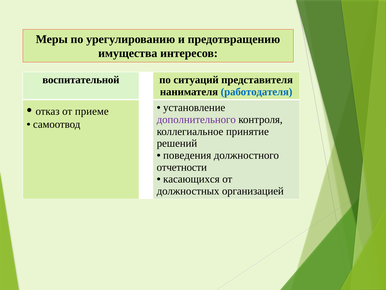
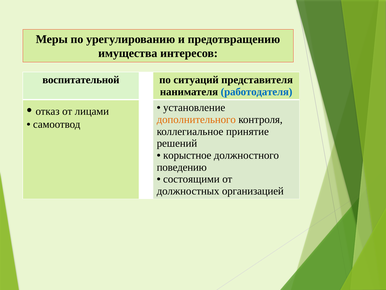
приеме: приеме -> лицами
дополнительного colour: purple -> orange
поведения: поведения -> корыстное
отчетности: отчетности -> поведению
касающихся: касающихся -> состоящими
